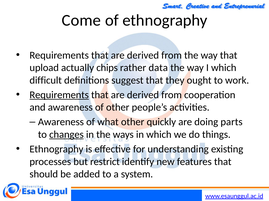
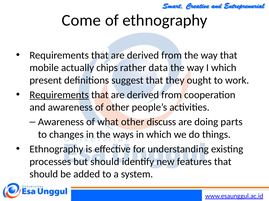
upload: upload -> mobile
difficult: difficult -> present
quickly: quickly -> discuss
changes underline: present -> none
but restrict: restrict -> should
